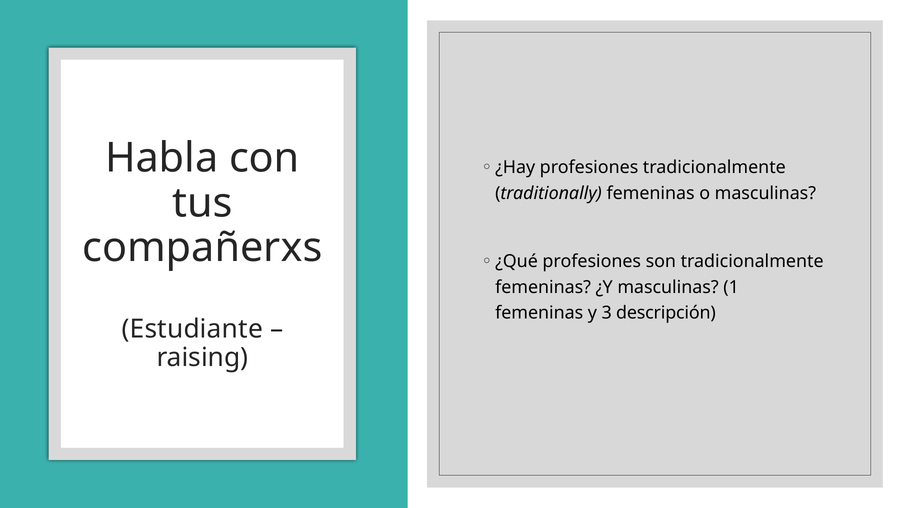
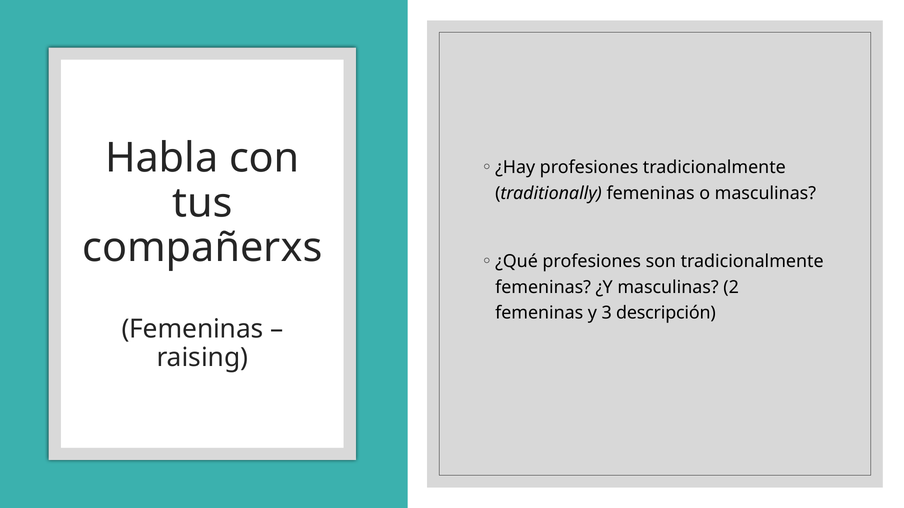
1: 1 -> 2
Estudiante at (192, 329): Estudiante -> Femeninas
